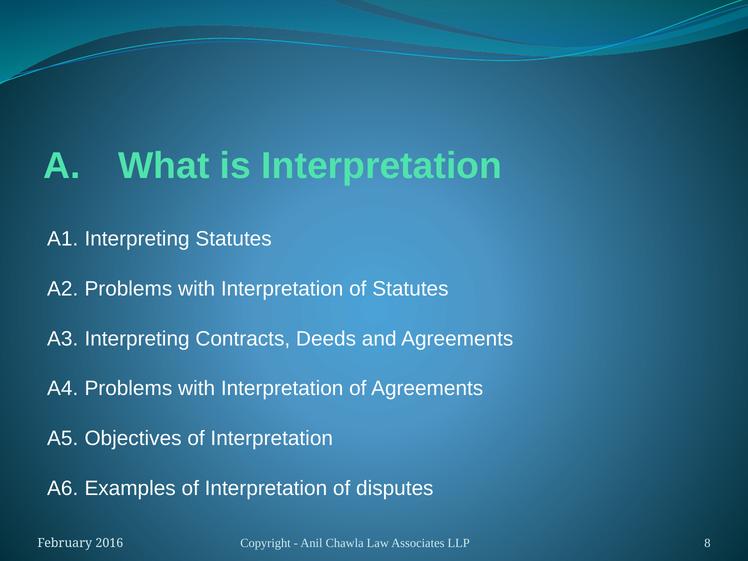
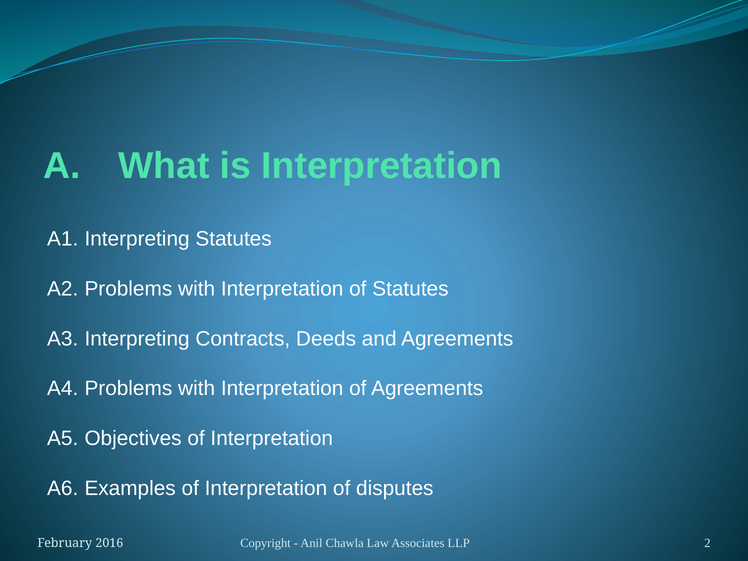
8: 8 -> 2
